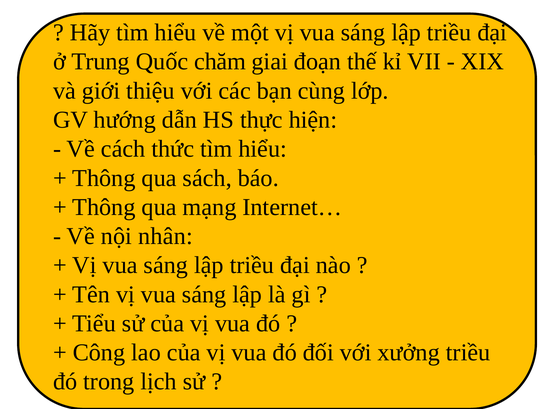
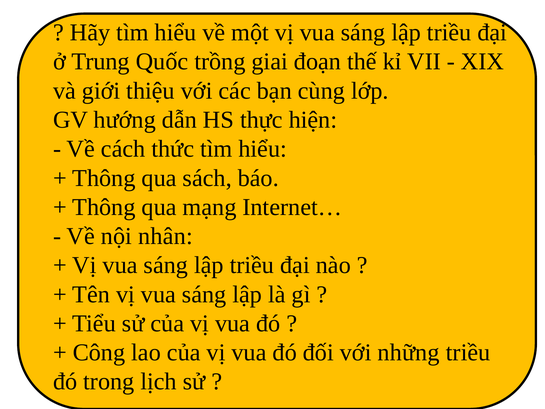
chăm: chăm -> trồng
xưởng: xưởng -> những
